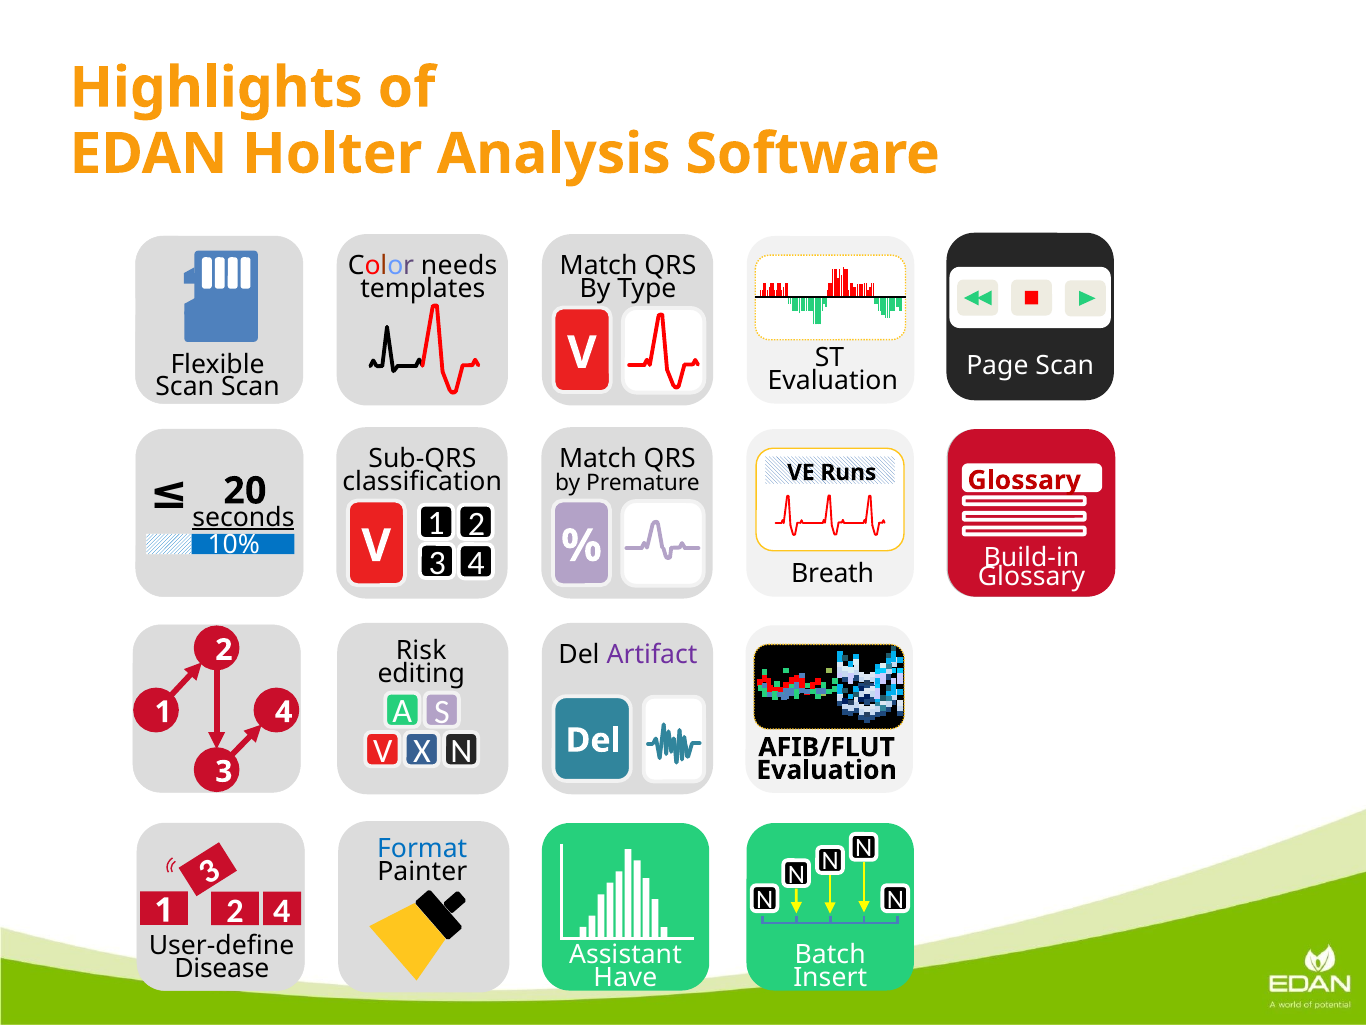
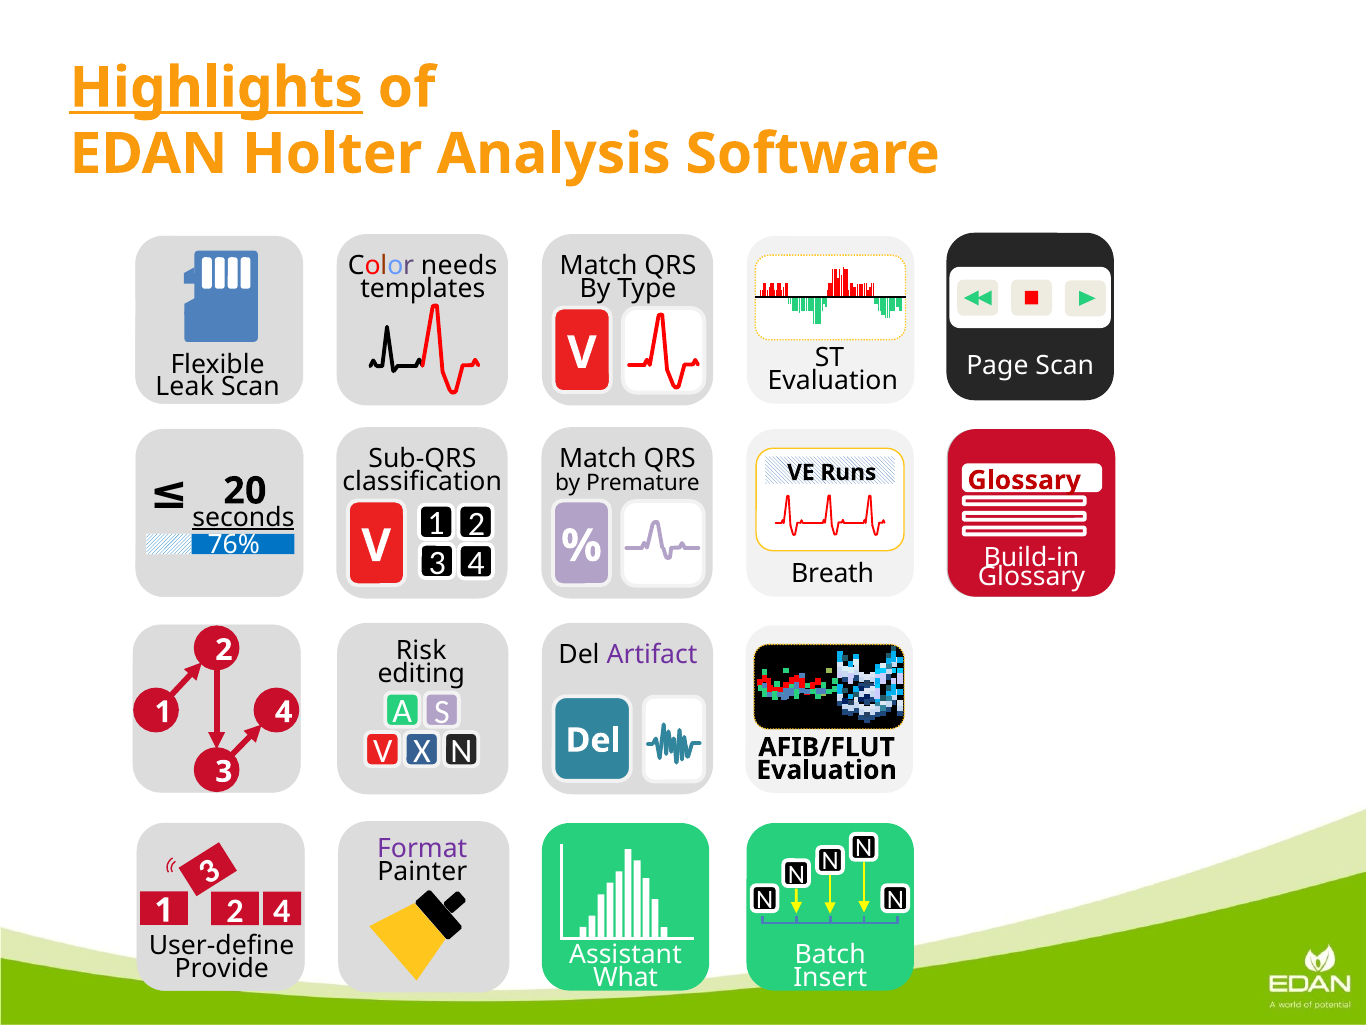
Highlights underline: none -> present
Scan at (185, 387): Scan -> Leak
10%: 10% -> 76%
Format colour: blue -> purple
Disease: Disease -> Provide
Have: Have -> What
